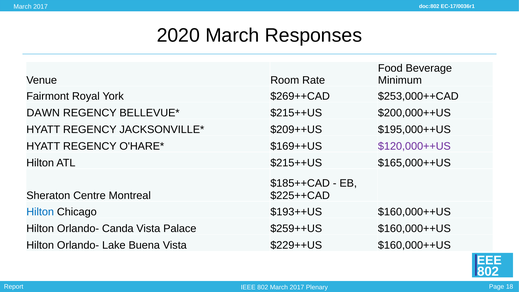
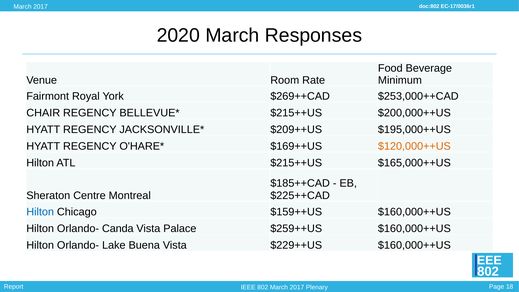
DAWN: DAWN -> CHAIR
$120,000++US colour: purple -> orange
$193++US: $193++US -> $159++US
